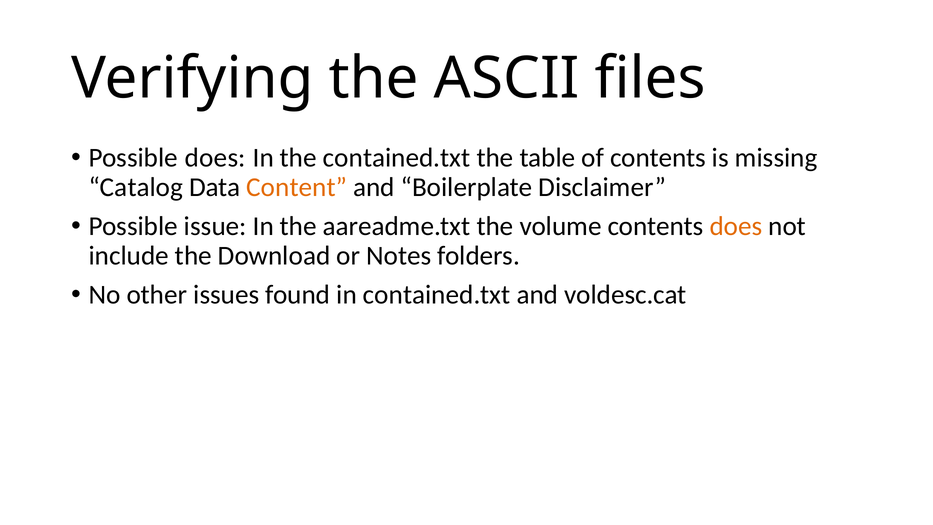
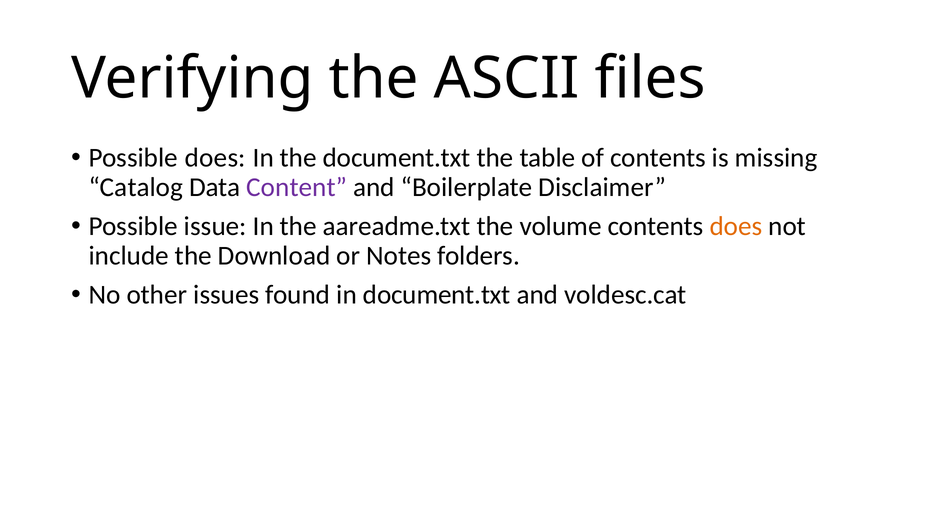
the contained.txt: contained.txt -> document.txt
Content colour: orange -> purple
in contained.txt: contained.txt -> document.txt
